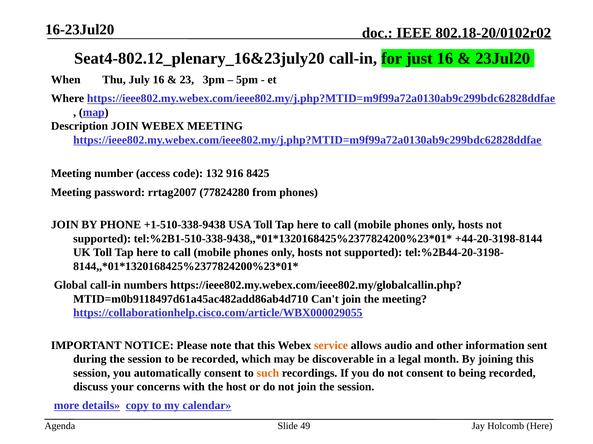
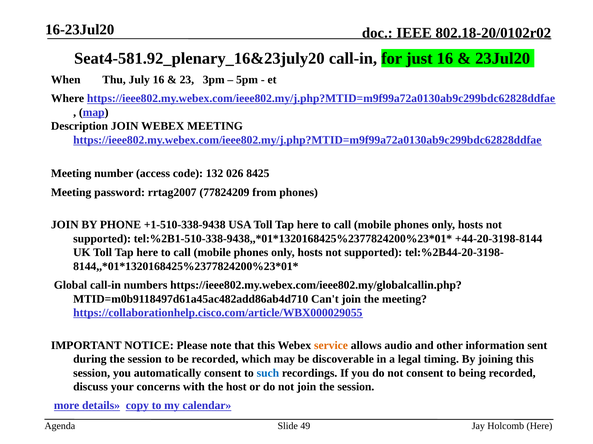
Seat4-802.12_plenary_16&23july20: Seat4-802.12_plenary_16&23july20 -> Seat4-581.92_plenary_16&23july20
916: 916 -> 026
77824280: 77824280 -> 77824209
month: month -> timing
such colour: orange -> blue
